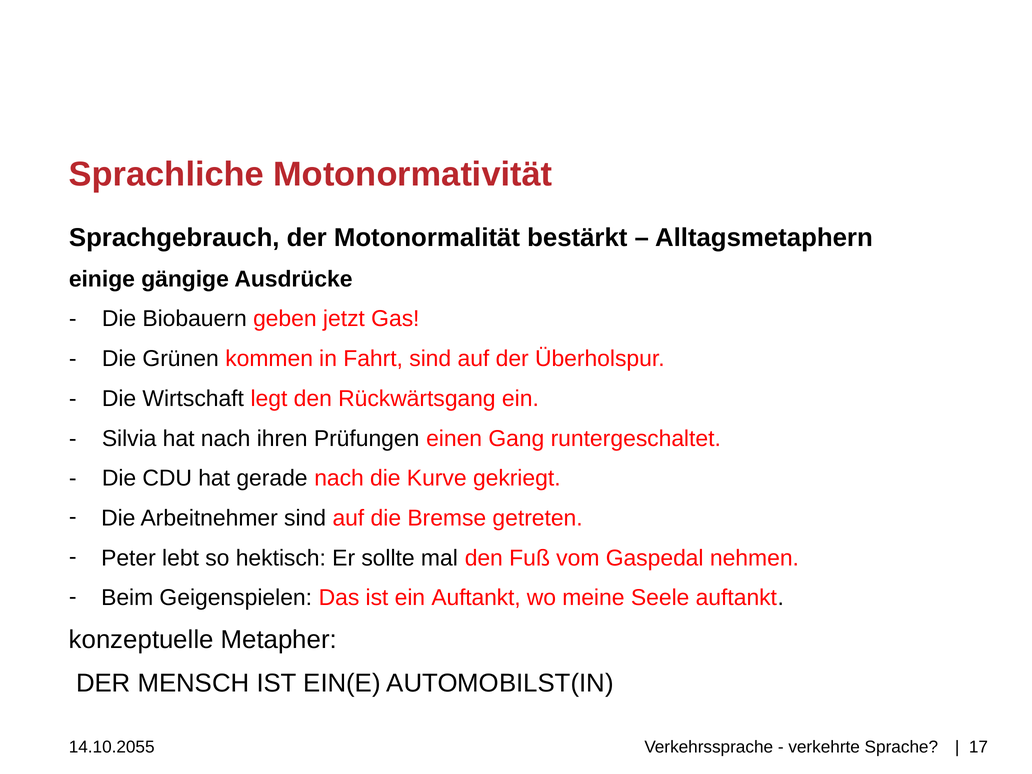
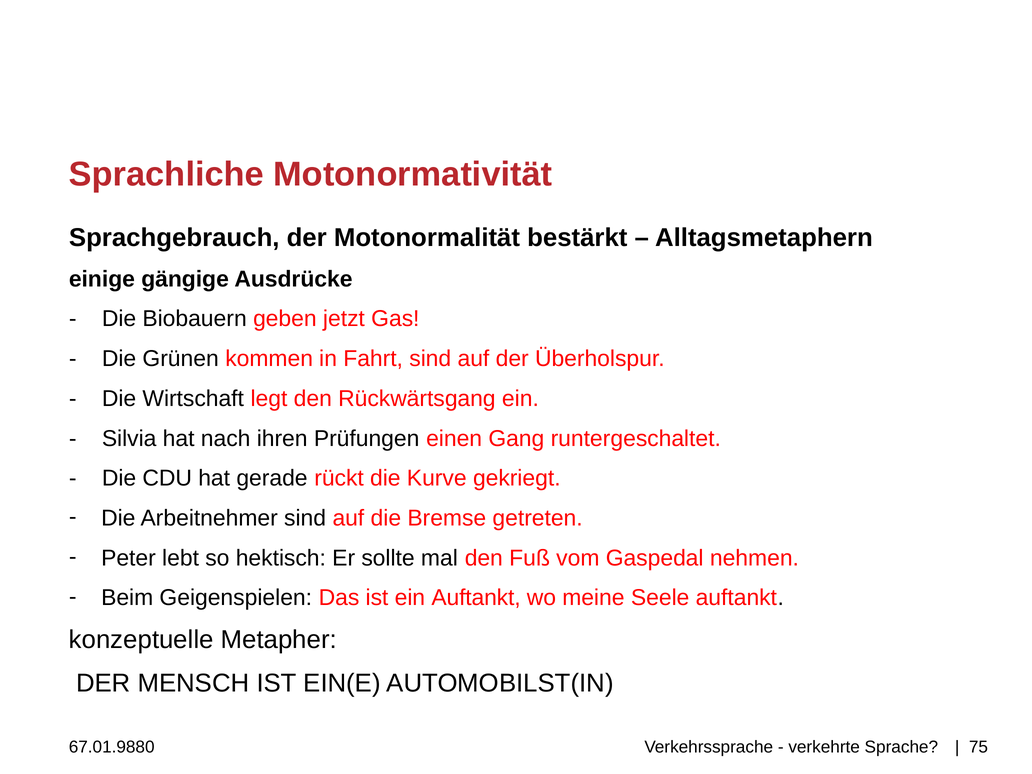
gerade nach: nach -> rückt
14.10.2055: 14.10.2055 -> 67.01.9880
17: 17 -> 75
